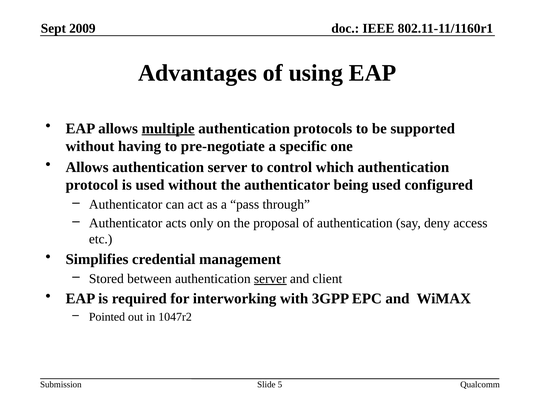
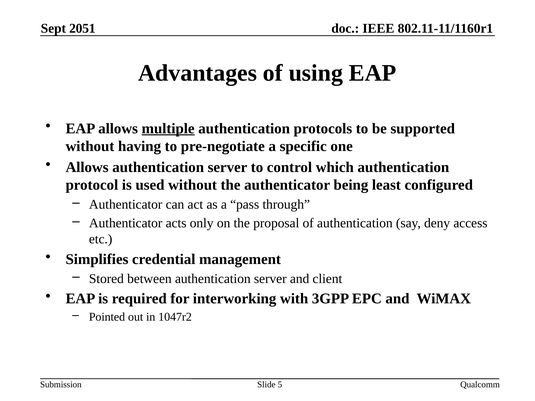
2009: 2009 -> 2051
being used: used -> least
server at (270, 279) underline: present -> none
